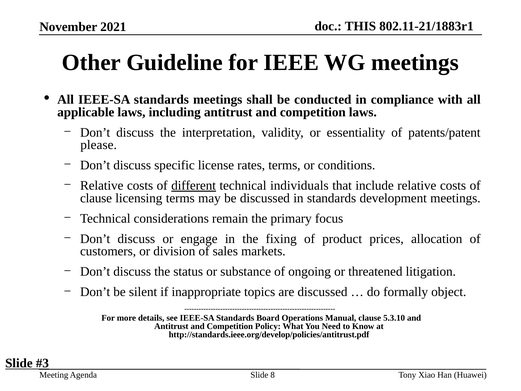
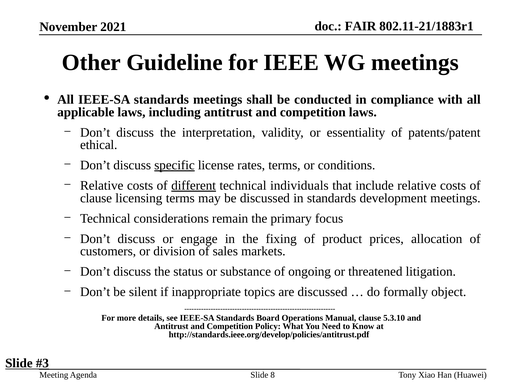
THIS: THIS -> FAIR
please: please -> ethical
specific underline: none -> present
